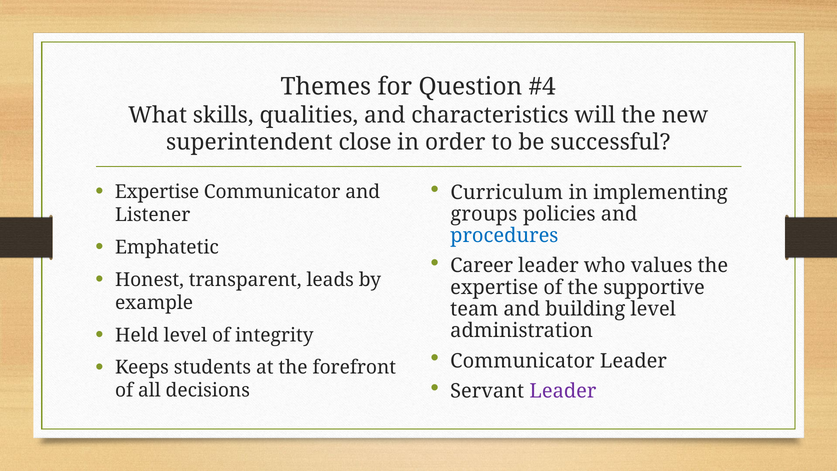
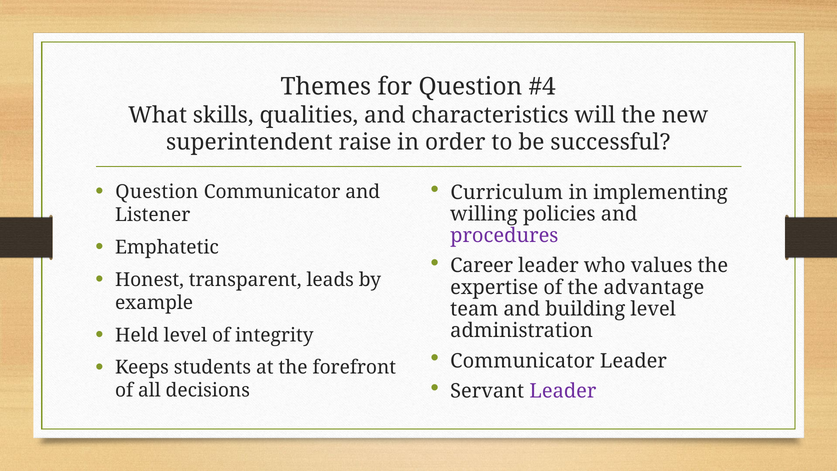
close: close -> raise
Expertise at (157, 192): Expertise -> Question
groups: groups -> willing
procedures colour: blue -> purple
supportive: supportive -> advantage
